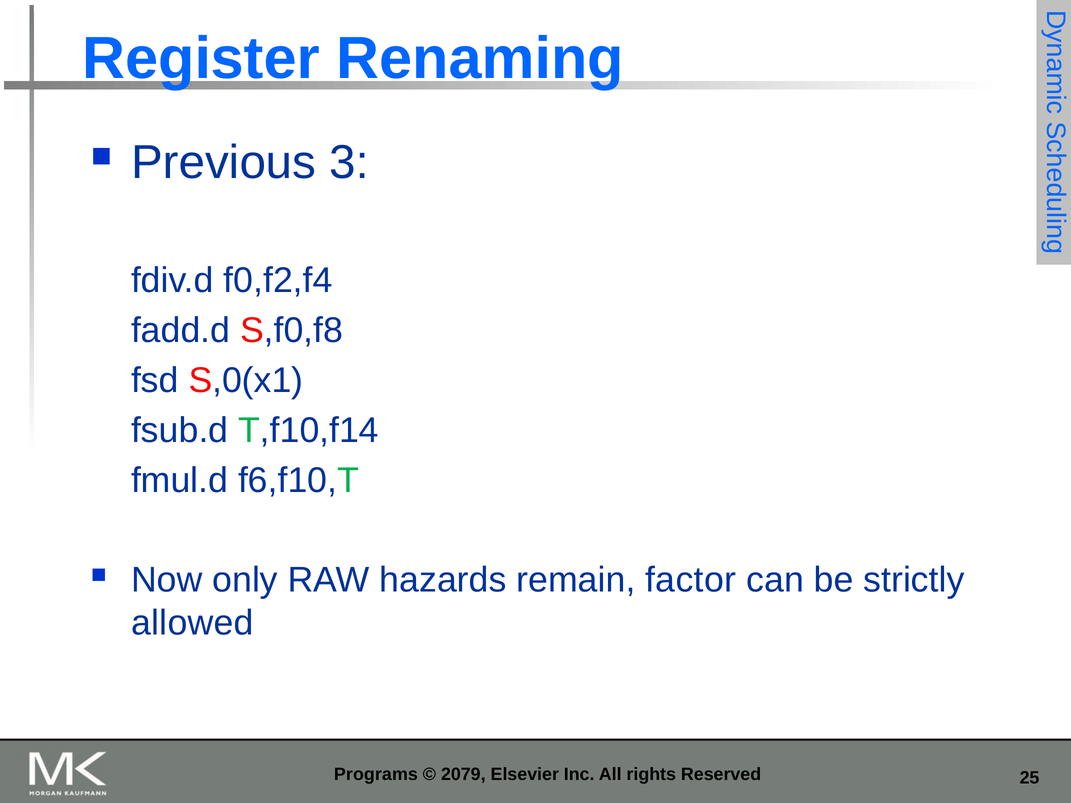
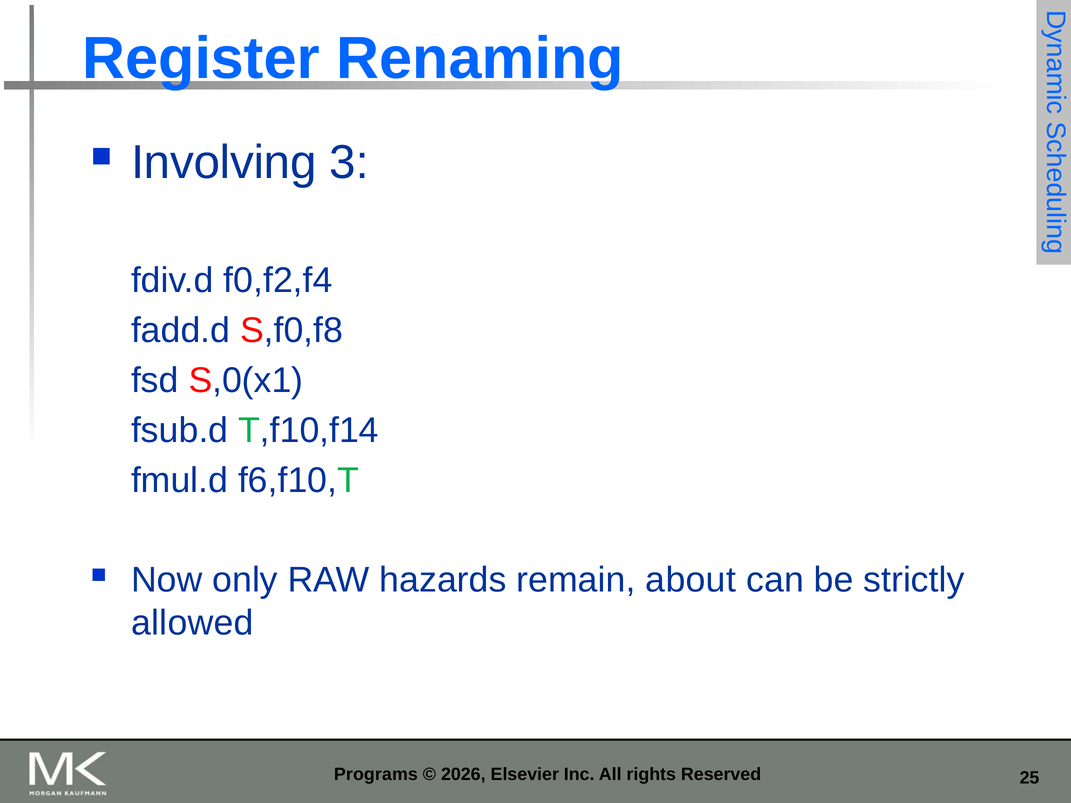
Previous: Previous -> Involving
factor: factor -> about
2079: 2079 -> 2026
